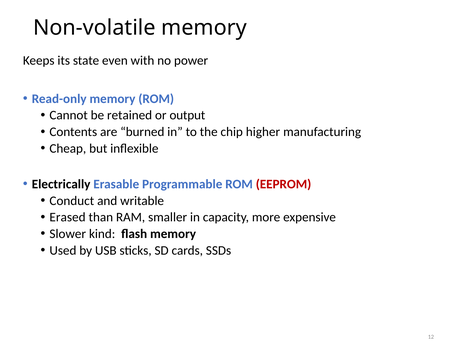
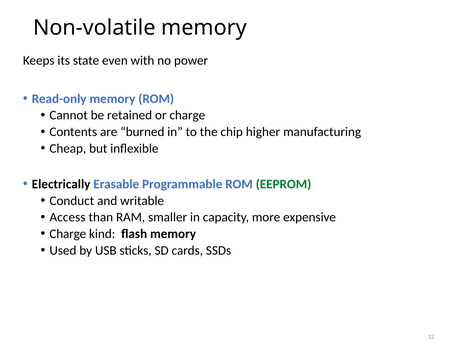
or output: output -> charge
EEPROM colour: red -> green
Erased: Erased -> Access
Slower at (68, 234): Slower -> Charge
